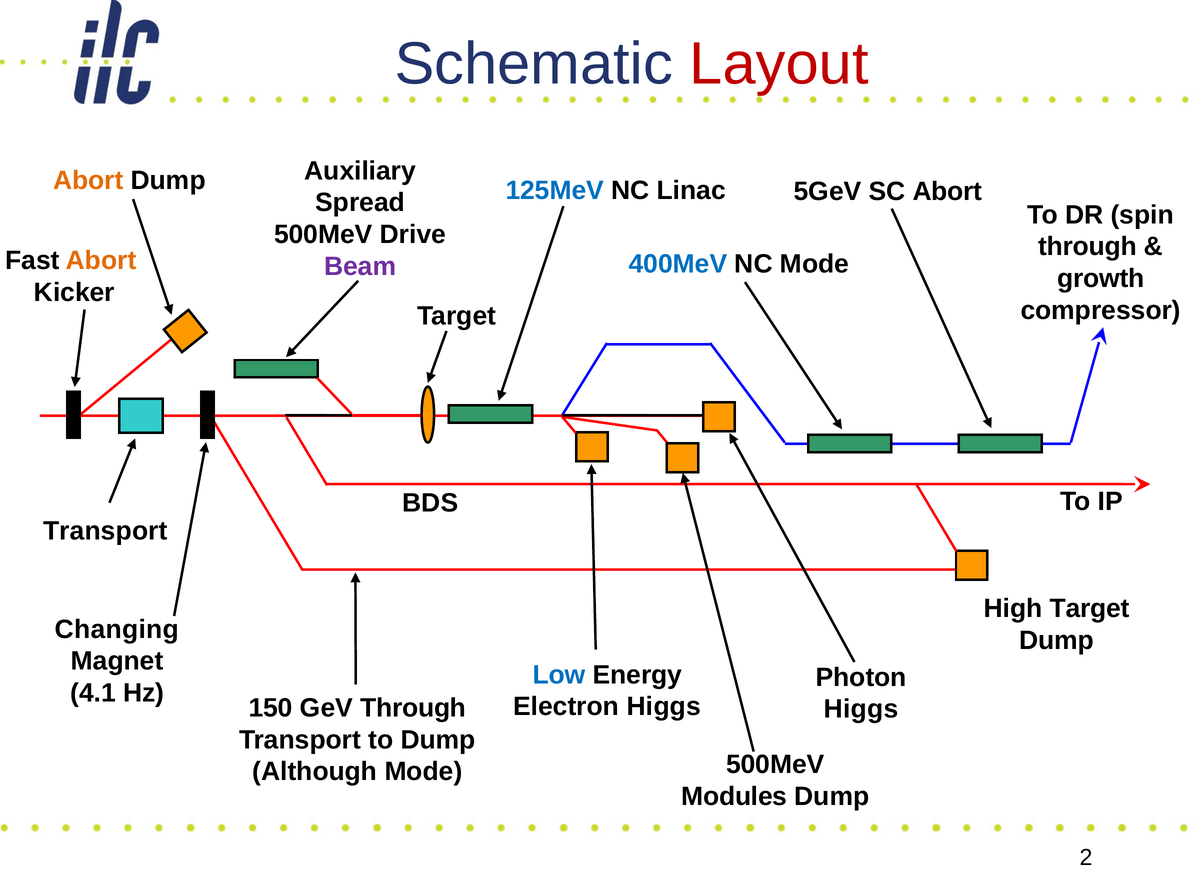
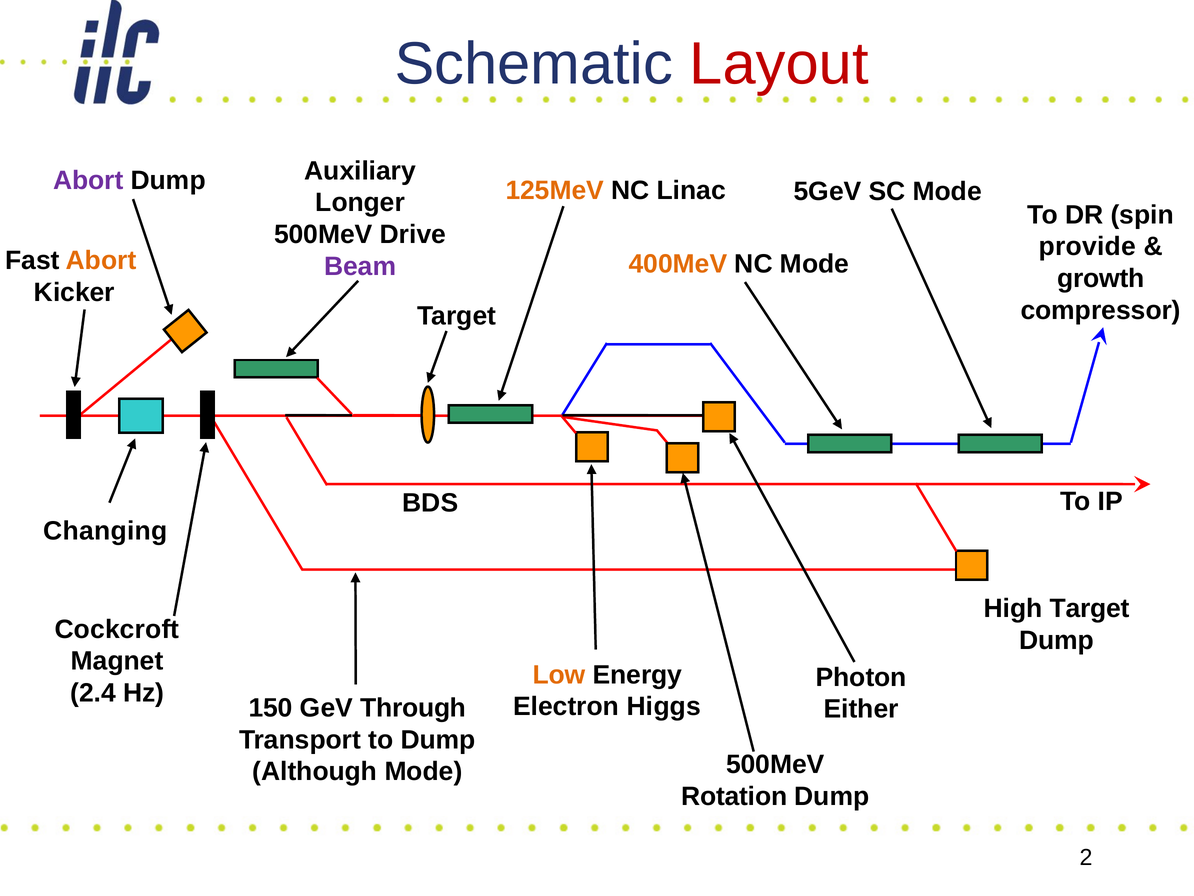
Abort at (88, 180) colour: orange -> purple
125MeV colour: blue -> orange
SC Abort: Abort -> Mode
Spread: Spread -> Longer
through at (1088, 247): through -> provide
400MeV colour: blue -> orange
Transport at (105, 531): Transport -> Changing
Changing: Changing -> Cockcroft
Low colour: blue -> orange
4.1: 4.1 -> 2.4
Higgs at (861, 709): Higgs -> Either
Modules: Modules -> Rotation
